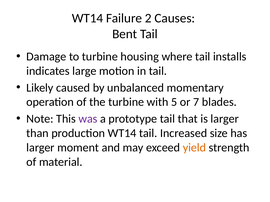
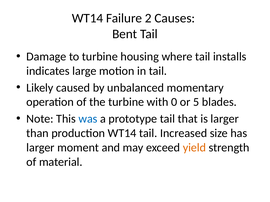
5: 5 -> 0
7: 7 -> 5
was colour: purple -> blue
